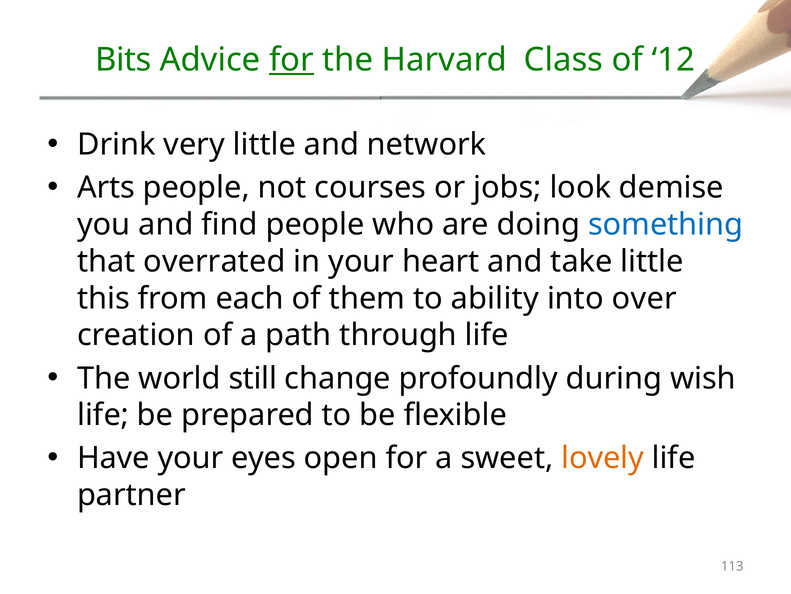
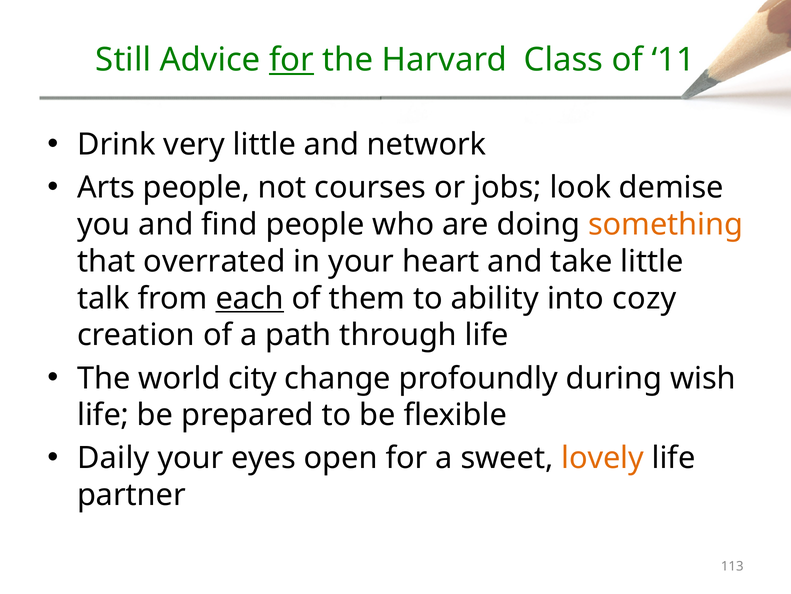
Bits: Bits -> Still
12: 12 -> 11
something colour: blue -> orange
this: this -> talk
each underline: none -> present
over: over -> cozy
still: still -> city
Have: Have -> Daily
